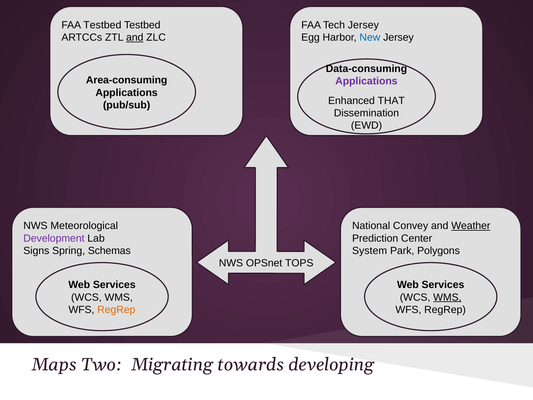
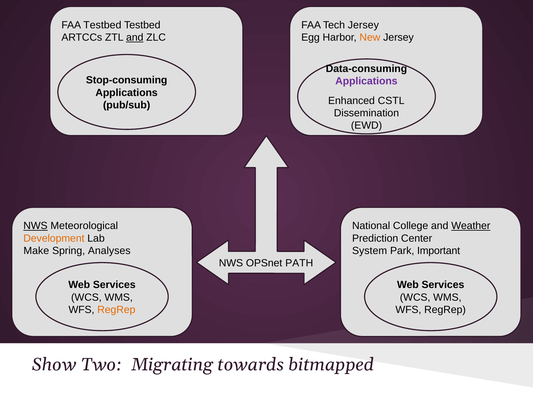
New colour: blue -> orange
Area-consuming: Area-consuming -> Stop-consuming
THAT: THAT -> CSTL
NWS at (35, 226) underline: none -> present
Convey: Convey -> College
Development colour: purple -> orange
Signs: Signs -> Make
Schemas: Schemas -> Analyses
Polygons: Polygons -> Important
TOPS: TOPS -> PATH
WMS at (447, 297) underline: present -> none
Maps: Maps -> Show
developing: developing -> bitmapped
